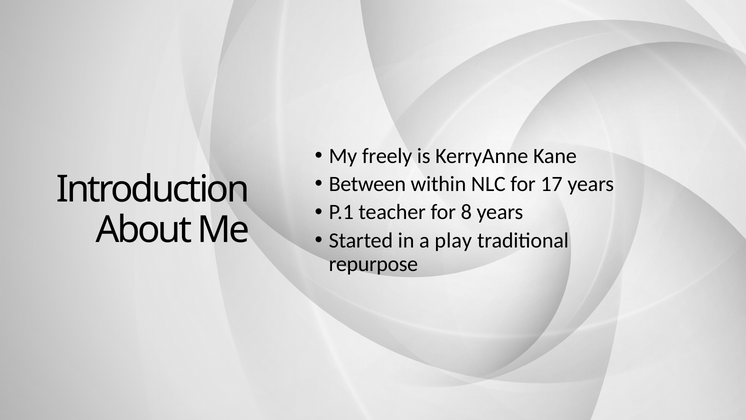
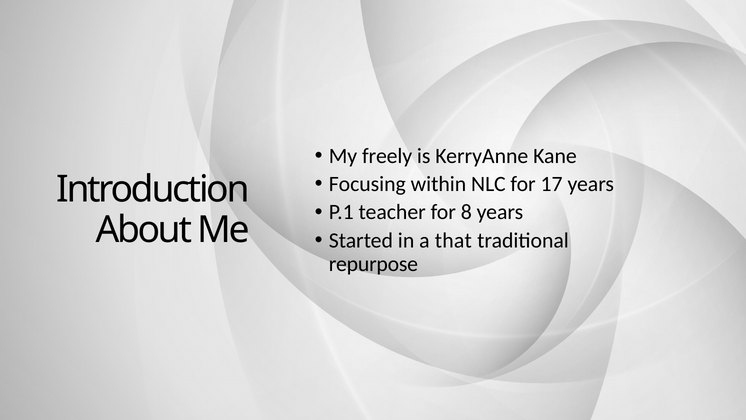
Between: Between -> Focusing
play: play -> that
